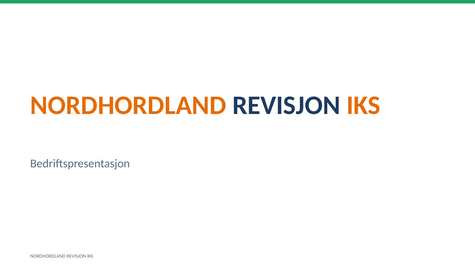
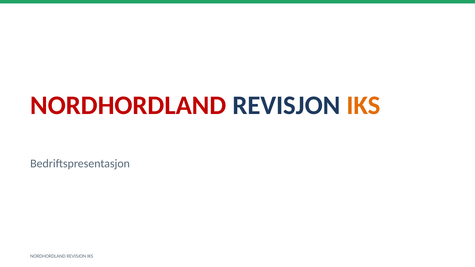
NORDHORDLAND at (128, 105) colour: orange -> red
